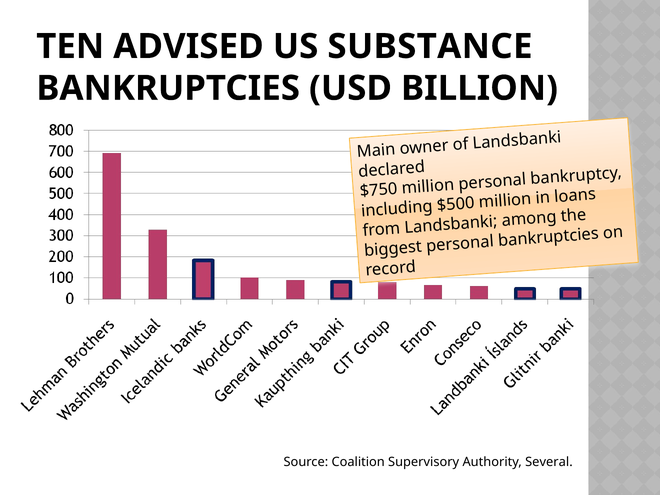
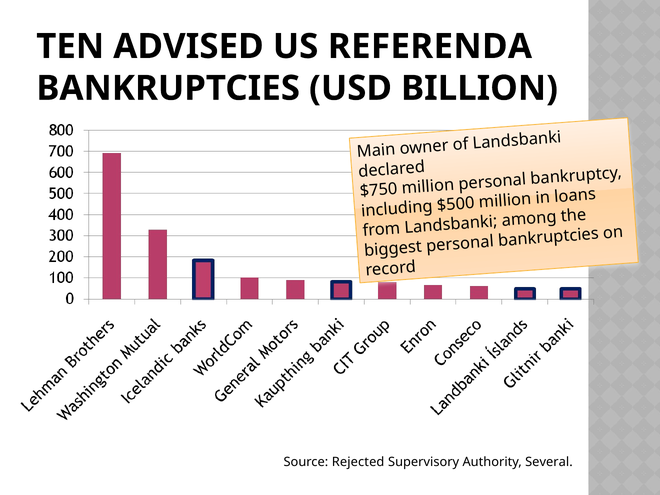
SUBSTANCE: SUBSTANCE -> REFERENDA
Coalition: Coalition -> Rejected
